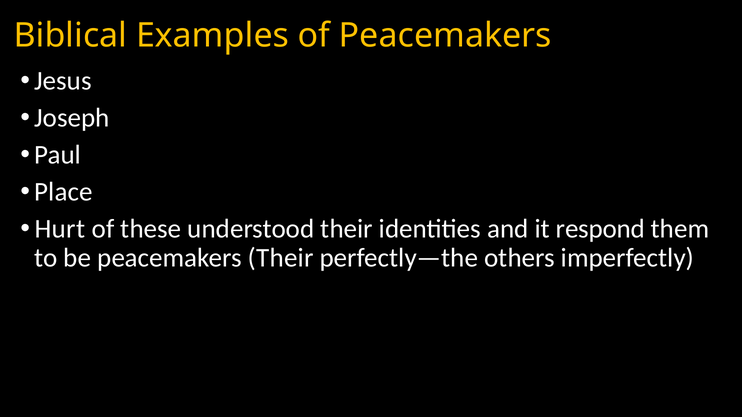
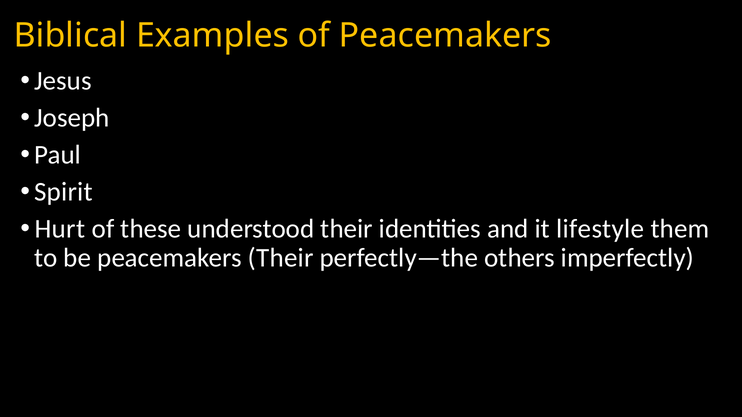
Place: Place -> Spirit
respond: respond -> lifestyle
